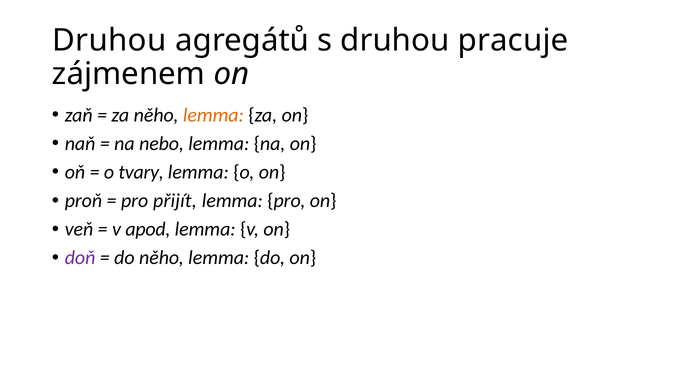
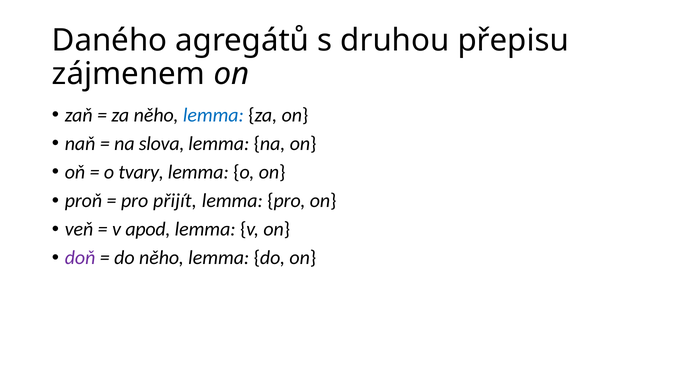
Druhou at (109, 40): Druhou -> Daného
pracuje: pracuje -> přepisu
lemma at (213, 115) colour: orange -> blue
nebo: nebo -> slova
